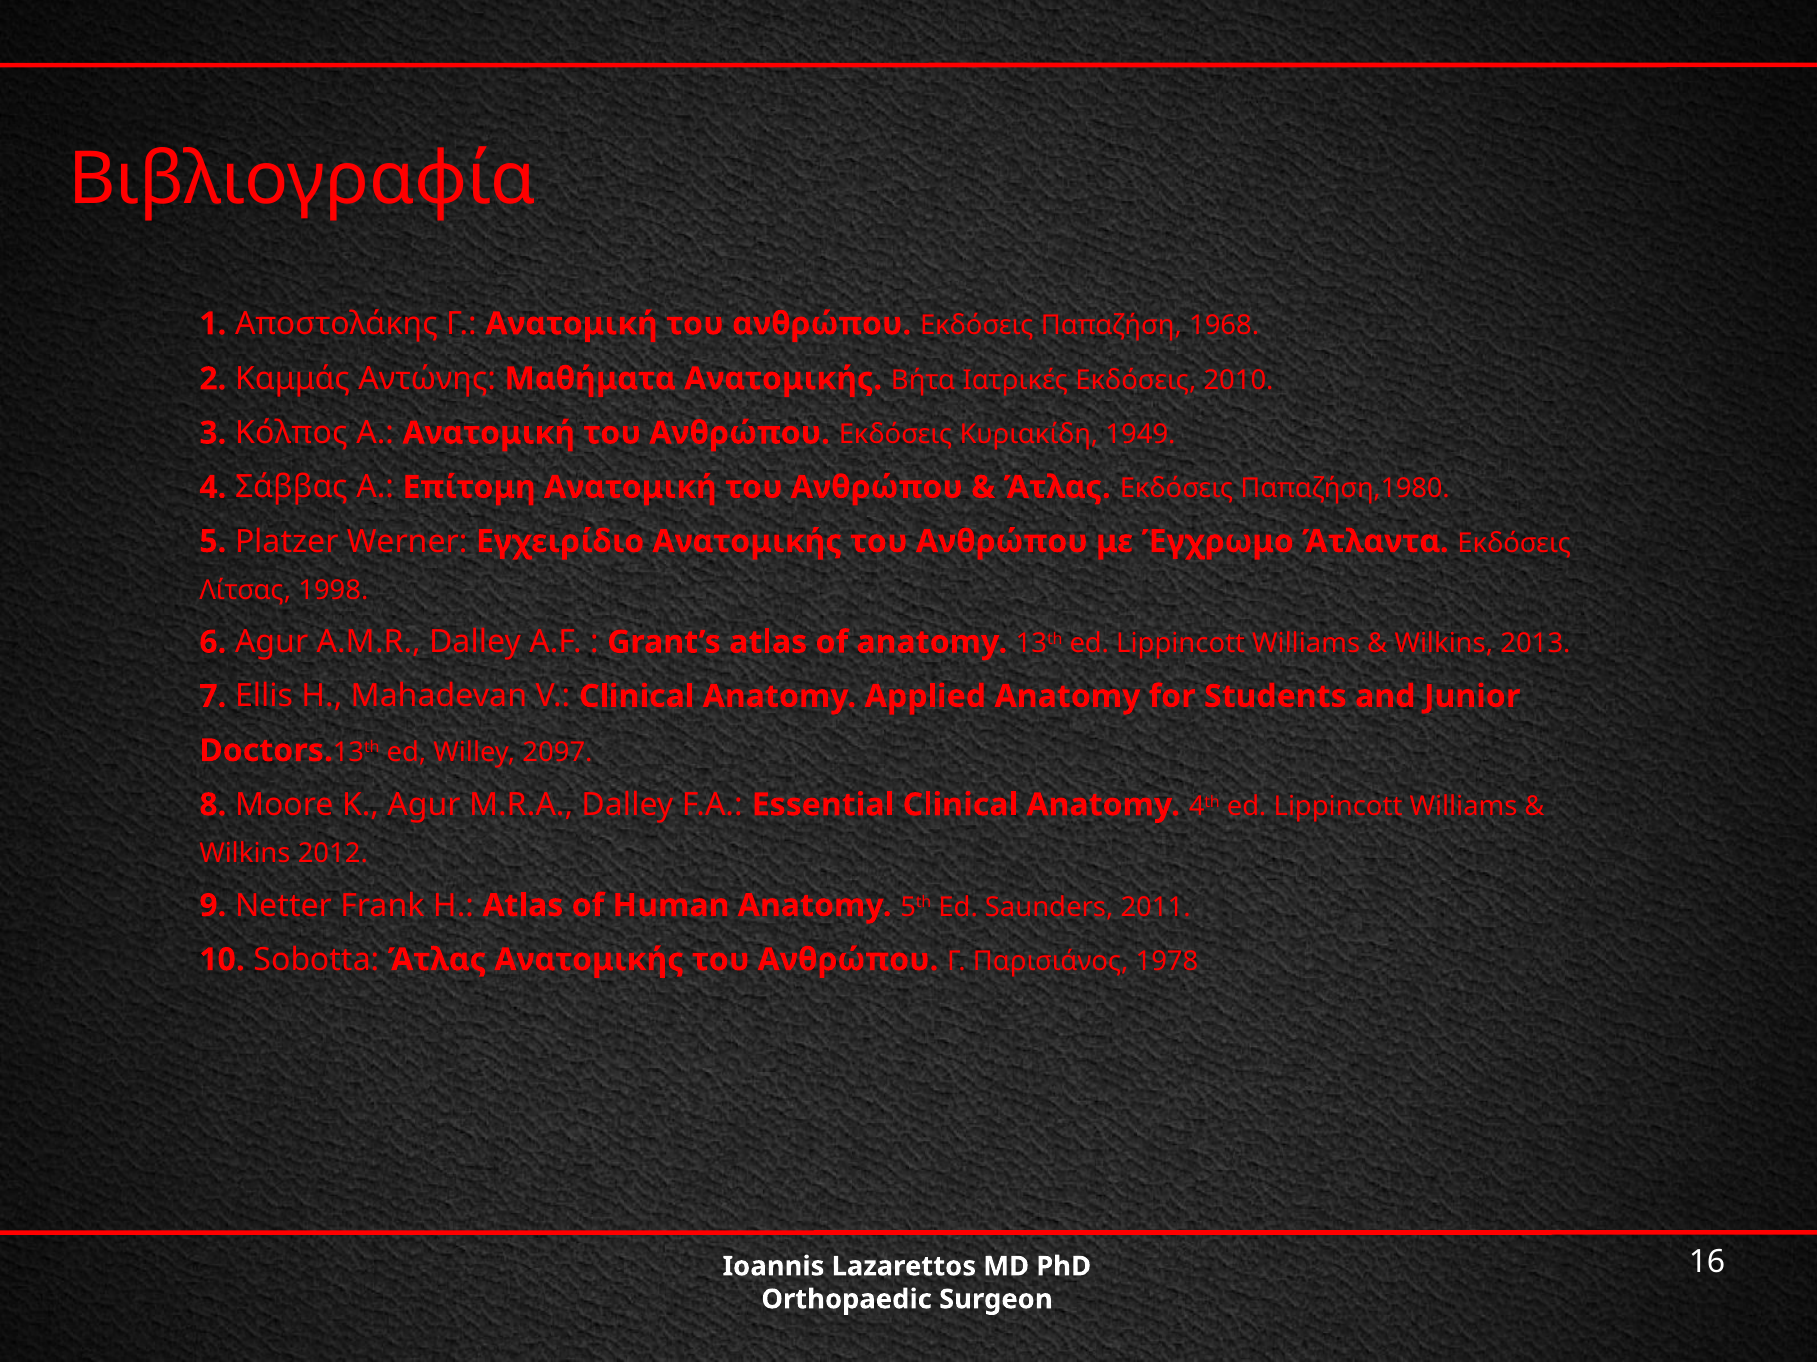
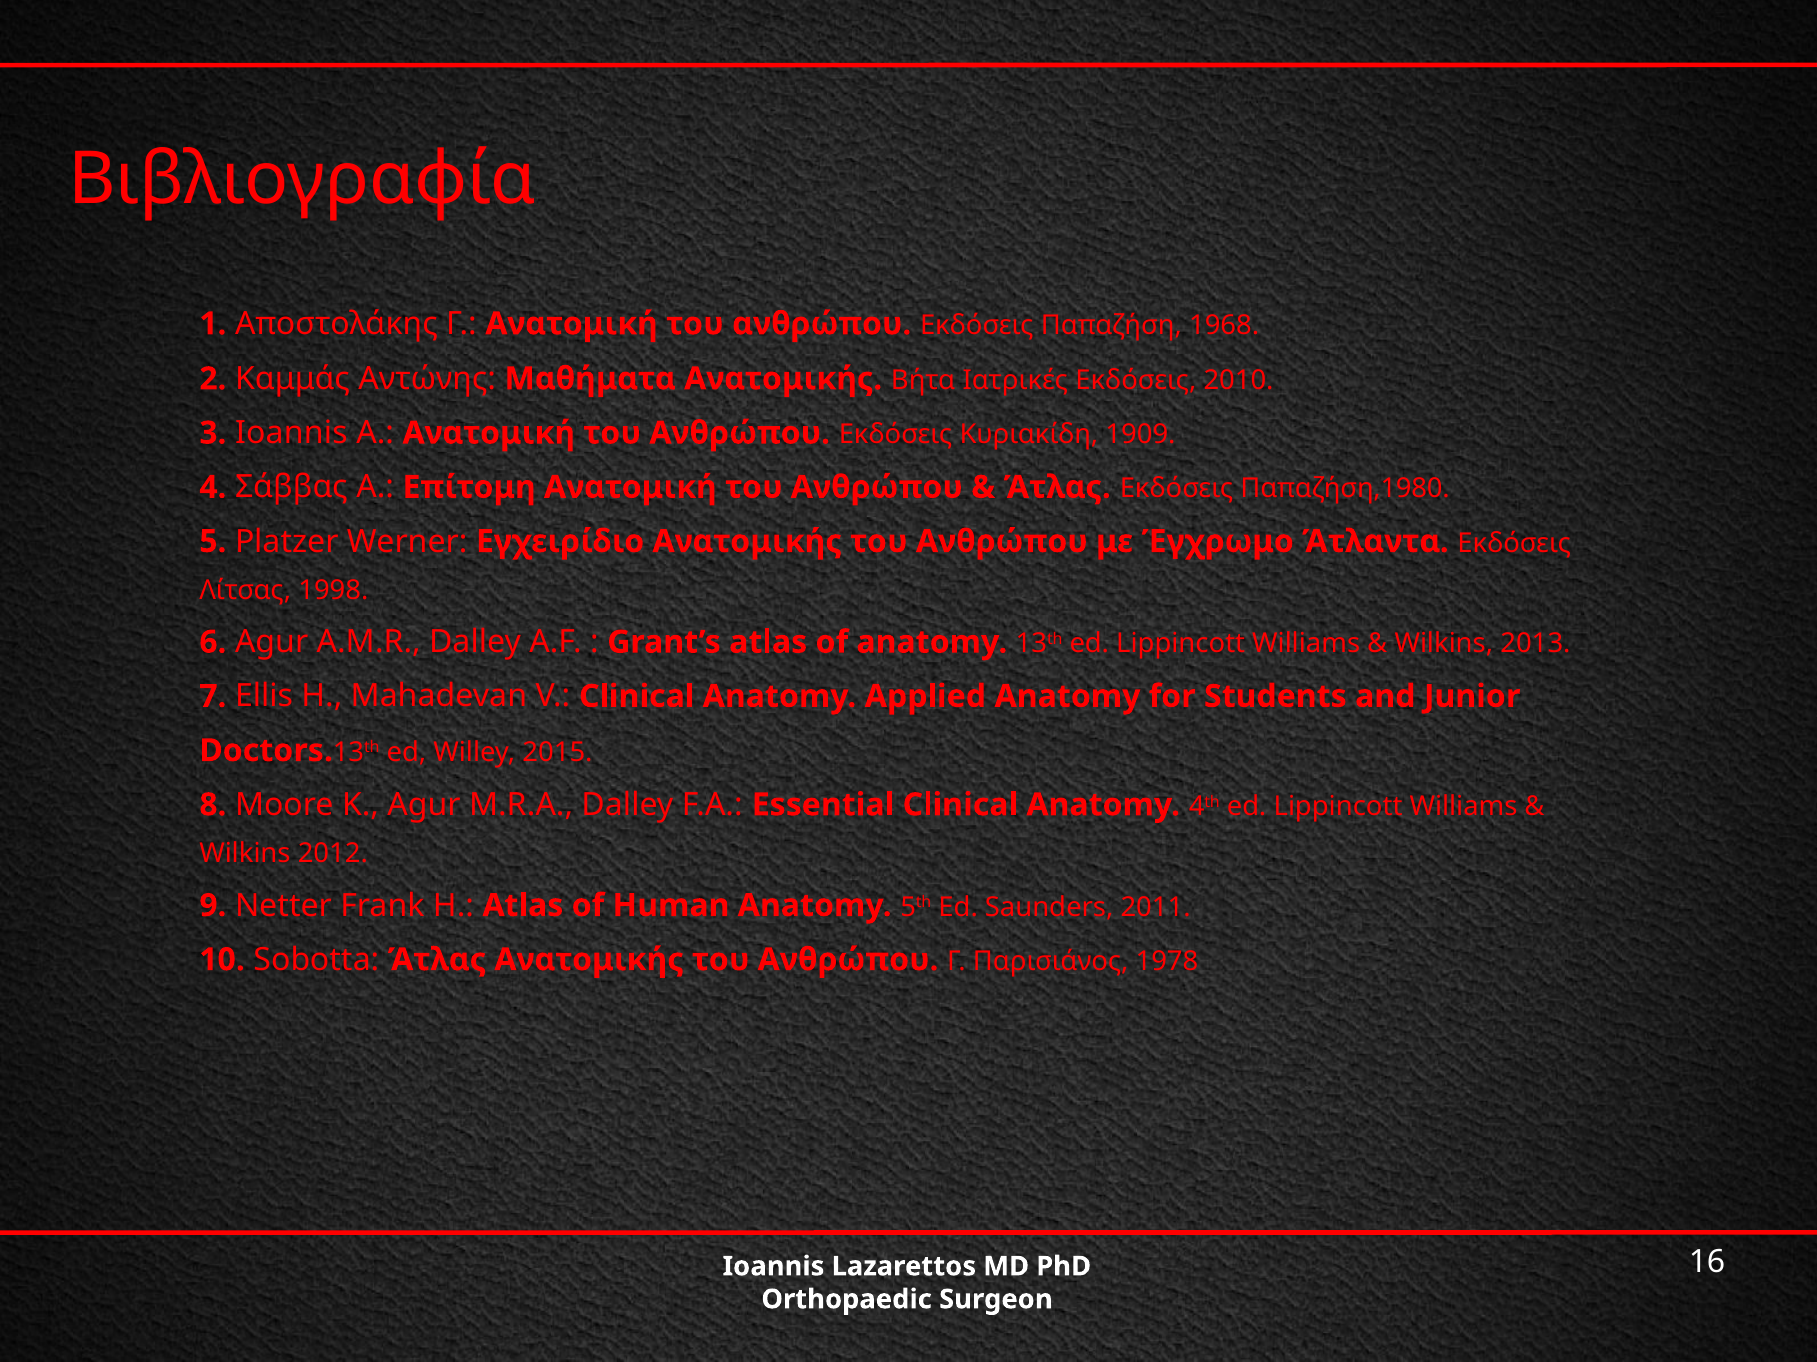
3 Κόλπος: Κόλπος -> Ioannis
1949: 1949 -> 1909
2097: 2097 -> 2015
